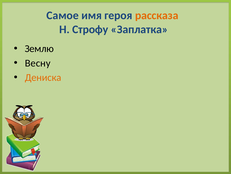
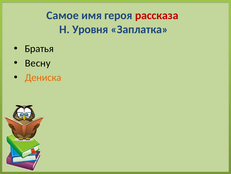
рассказа colour: orange -> red
Строфу: Строфу -> Уровня
Землю: Землю -> Братья
